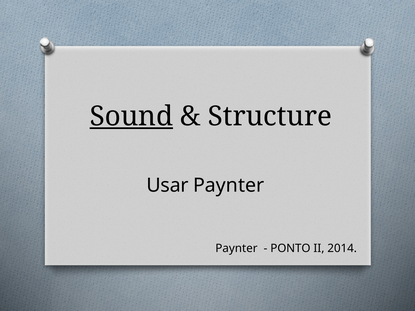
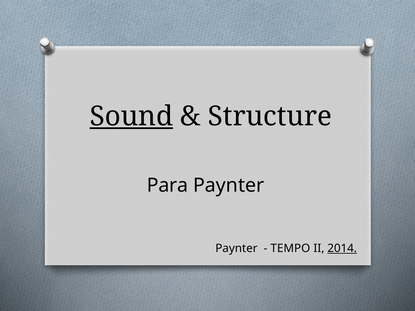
Usar: Usar -> Para
PONTO: PONTO -> TEMPO
2014 underline: none -> present
